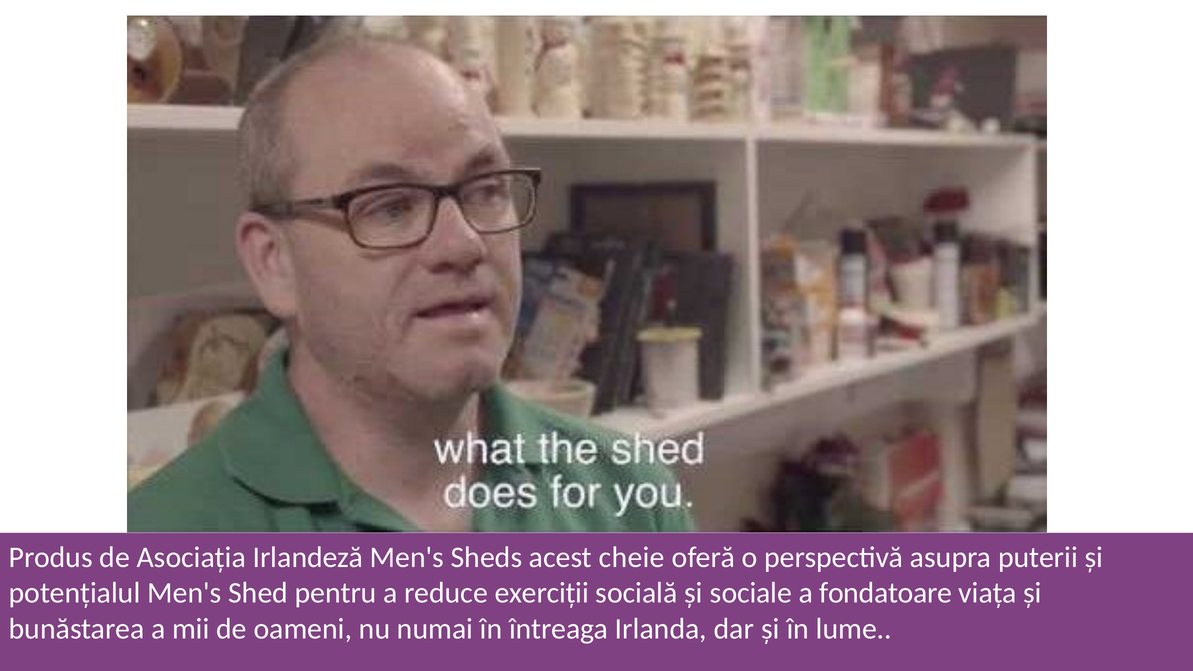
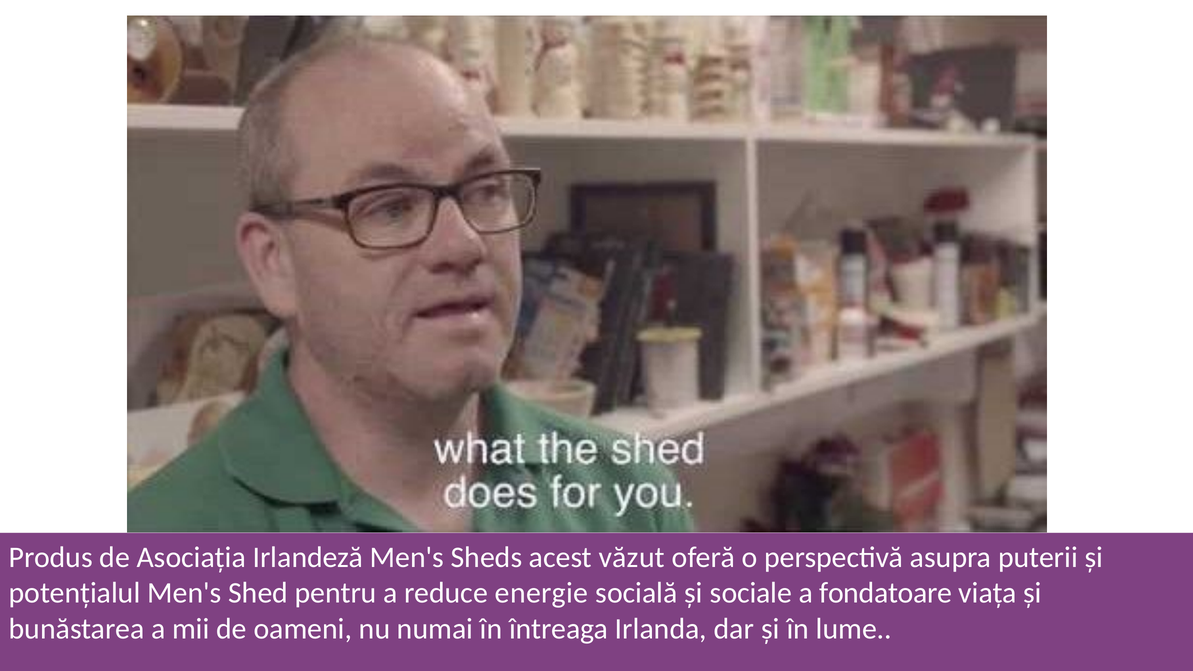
cheie: cheie -> văzut
exerciții: exerciții -> energie
